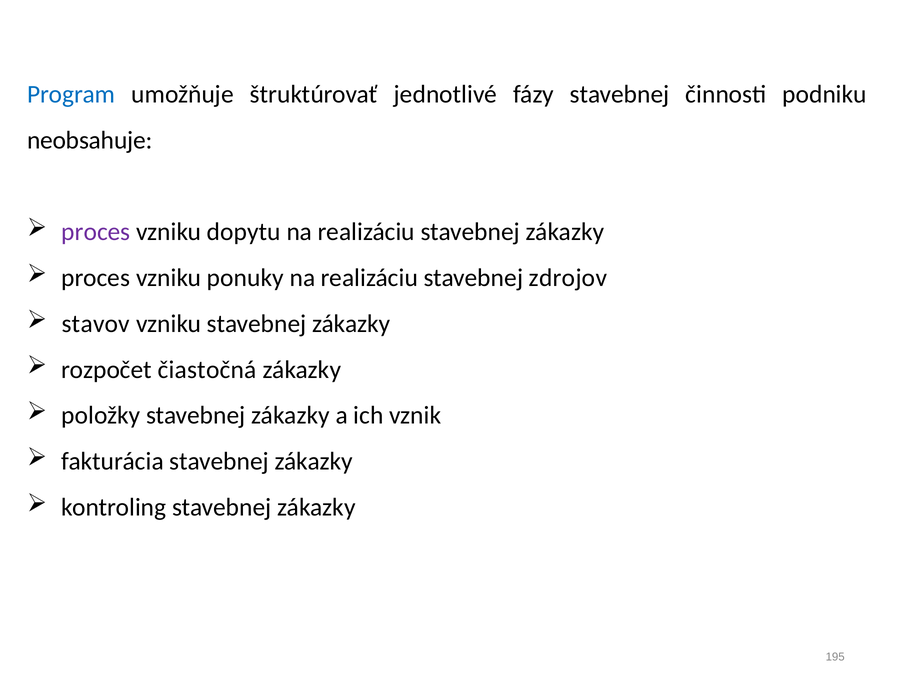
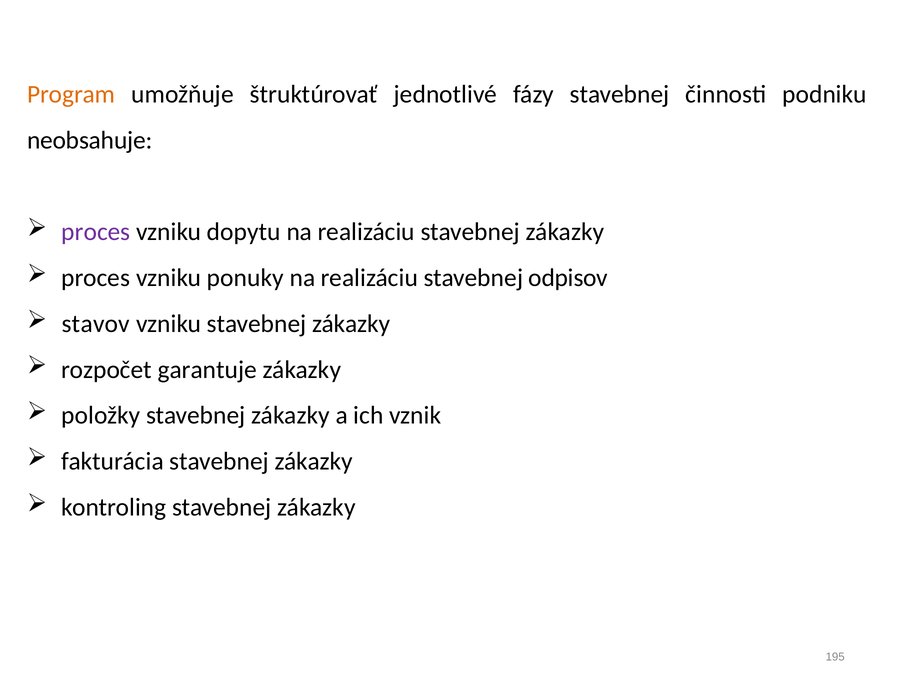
Program colour: blue -> orange
zdrojov: zdrojov -> odpisov
čiastočná: čiastočná -> garantuje
